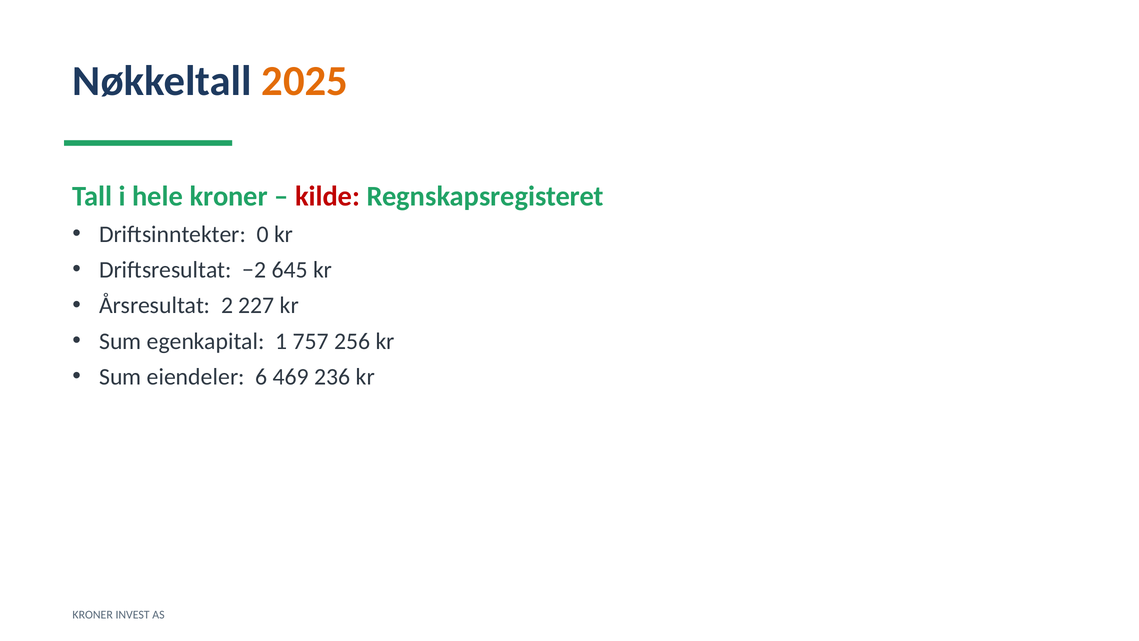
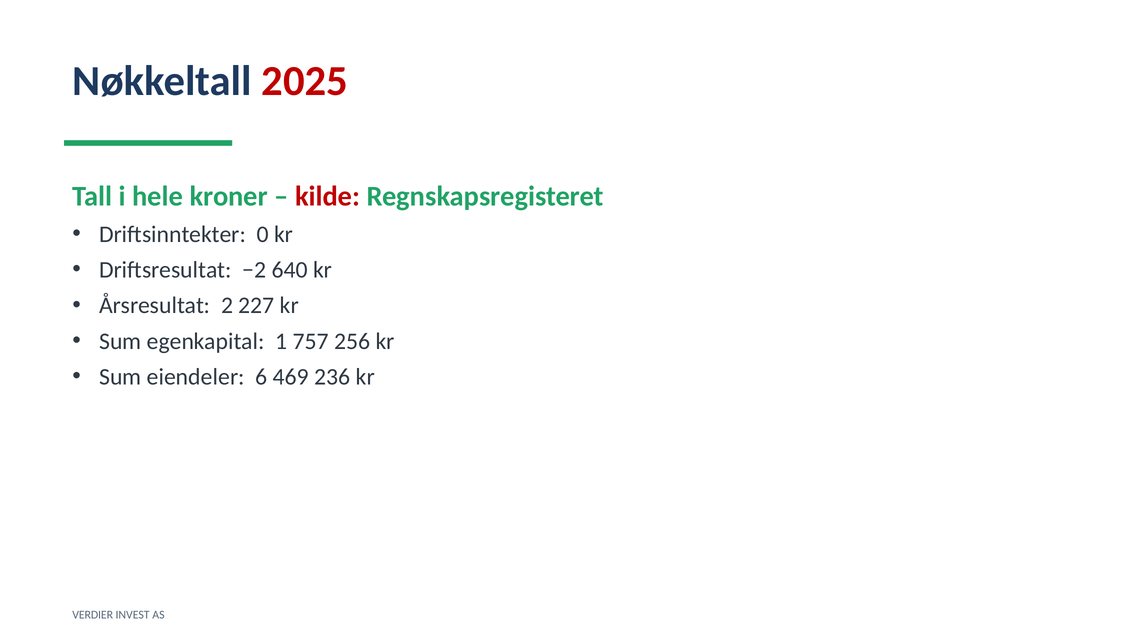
2025 colour: orange -> red
645: 645 -> 640
KRONER at (93, 615): KRONER -> VERDIER
